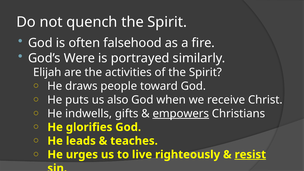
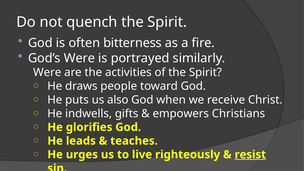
falsehood: falsehood -> bitterness
Elijah at (47, 72): Elijah -> Were
empowers underline: present -> none
